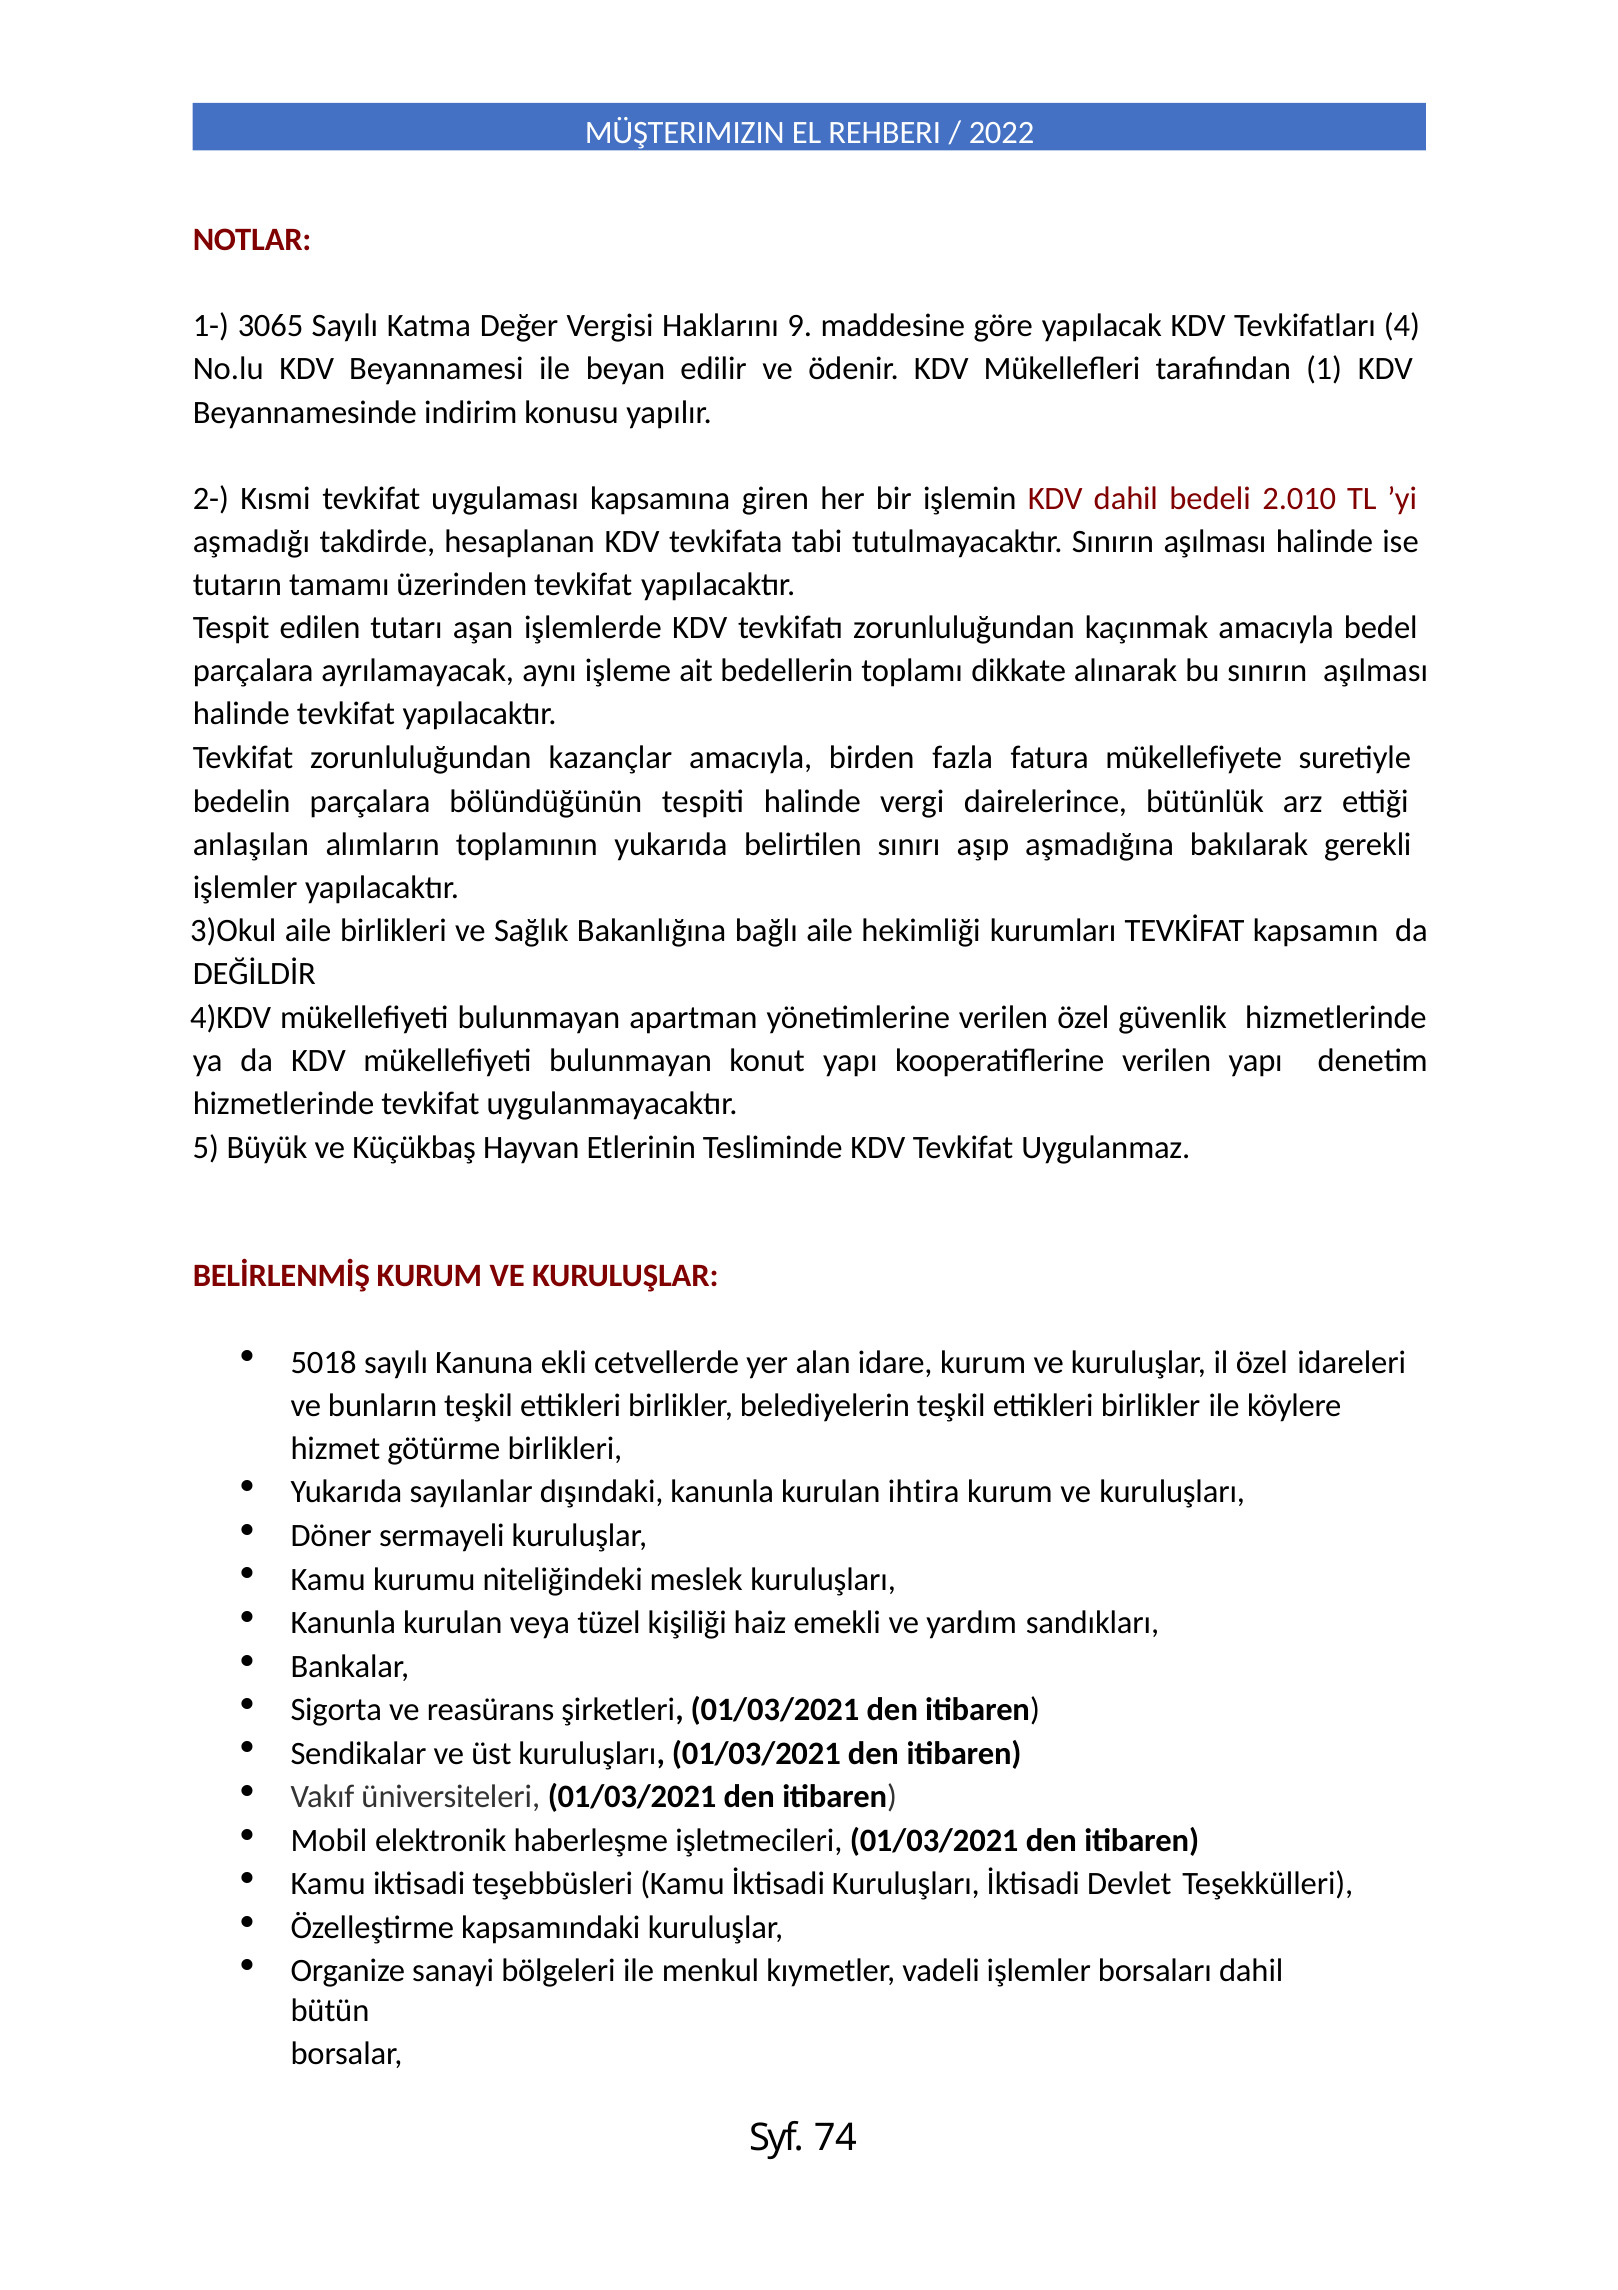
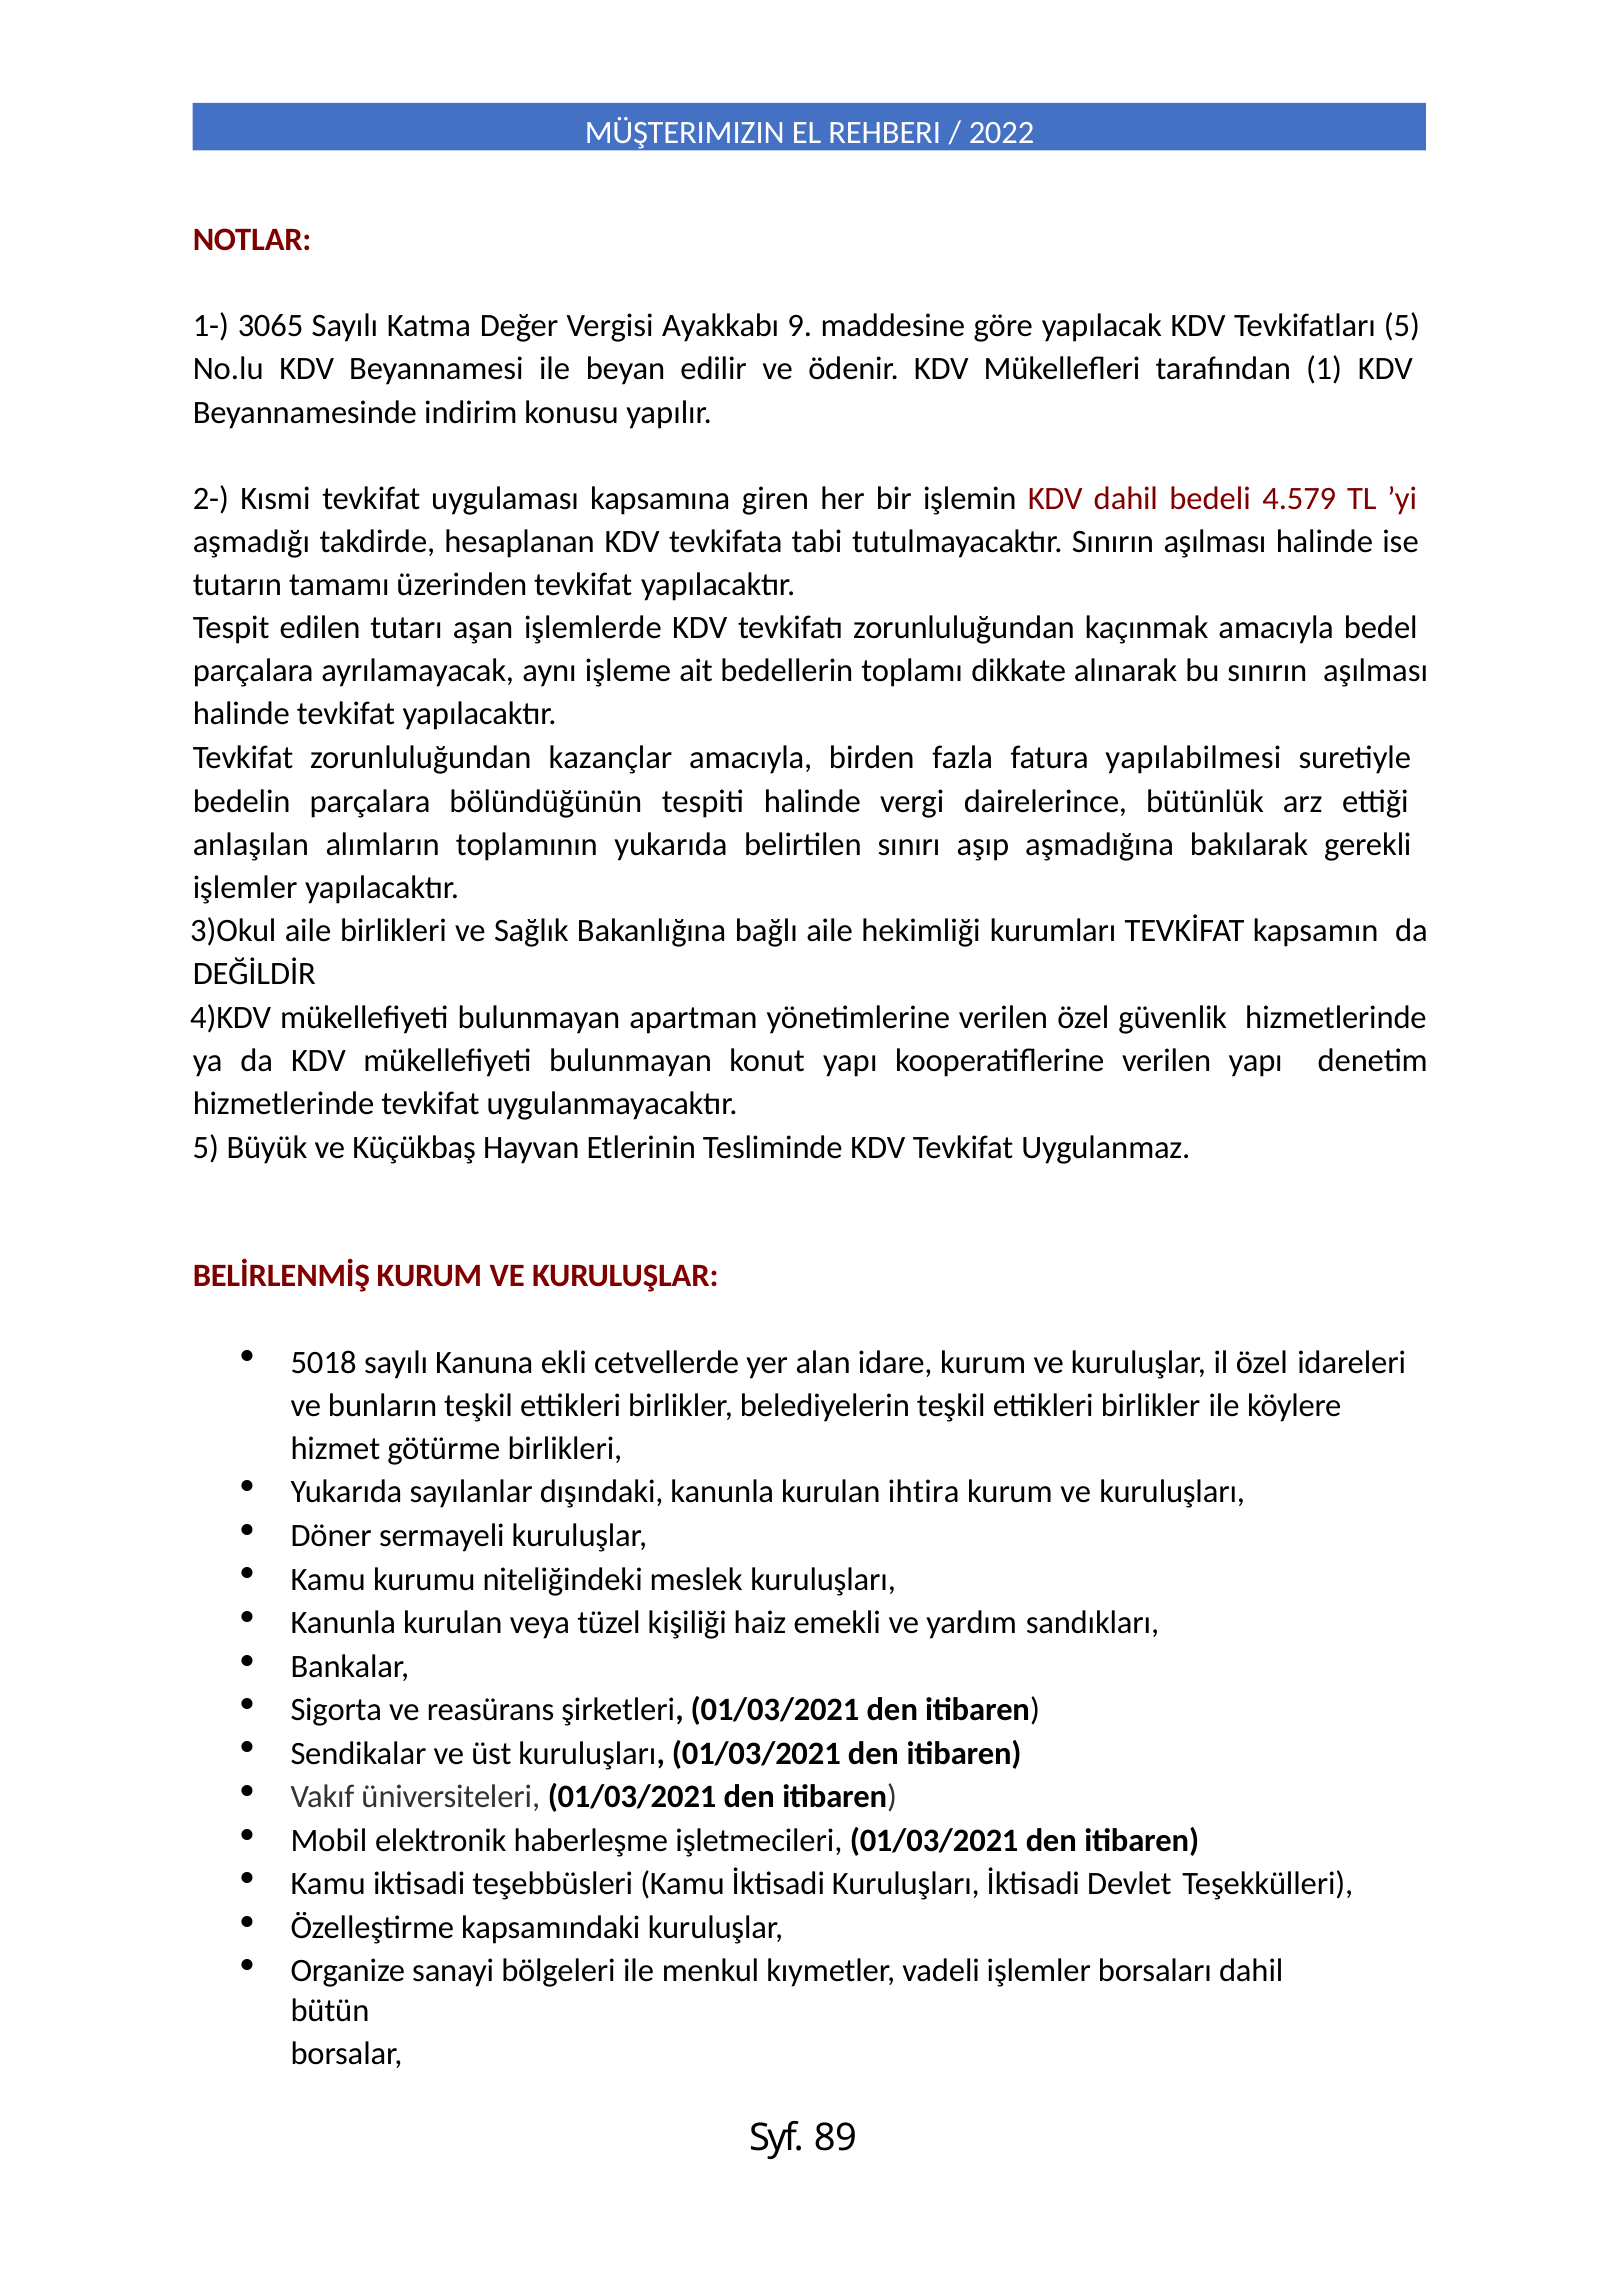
Haklarını: Haklarını -> Ayakkabı
4: 4 -> 5
2.010: 2.010 -> 4.579
mükellefiyete: mükellefiyete -> yapılabilmesi
74: 74 -> 89
